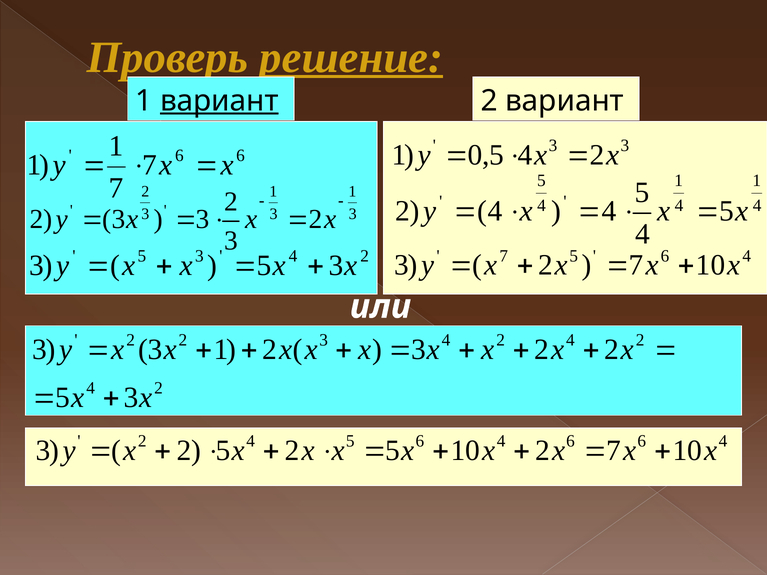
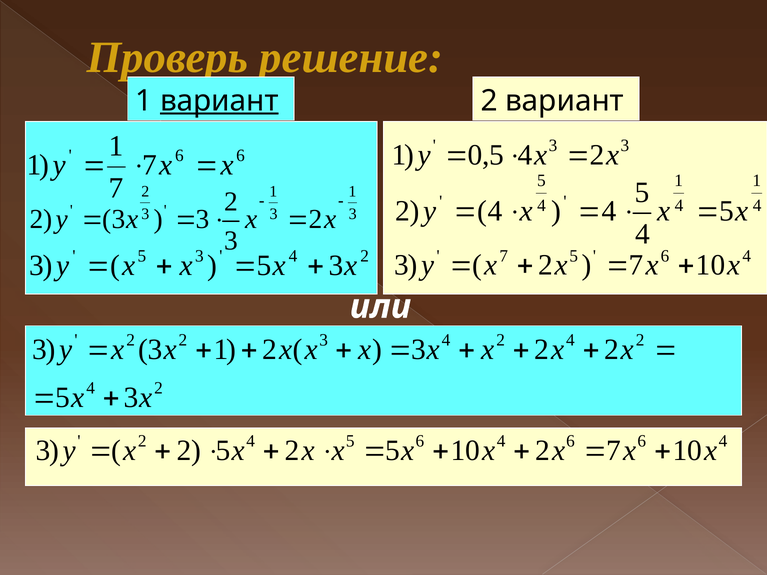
решение underline: present -> none
